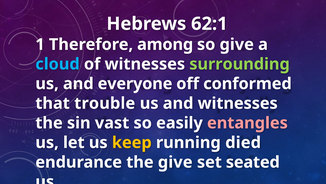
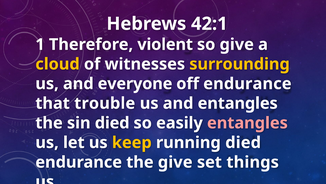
62:1: 62:1 -> 42:1
among: among -> violent
cloud colour: light blue -> yellow
surrounding colour: light green -> yellow
off conformed: conformed -> endurance
and witnesses: witnesses -> entangles
sin vast: vast -> died
seated: seated -> things
